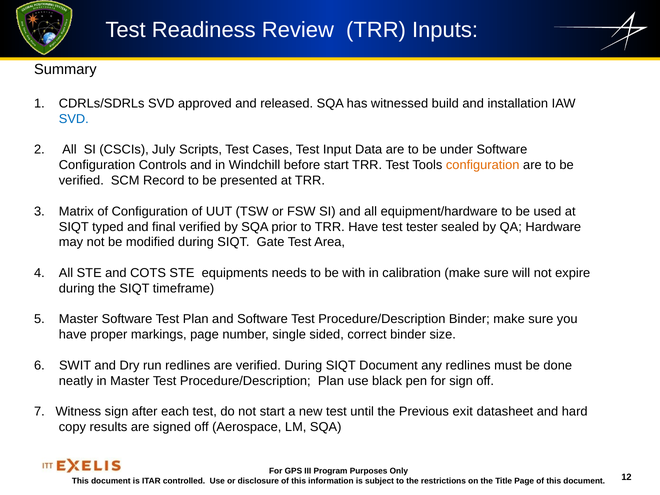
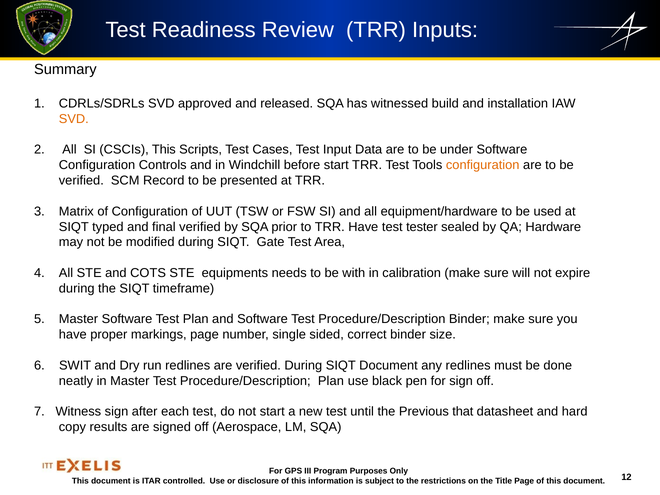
SVD at (74, 119) colour: blue -> orange
CSCIs July: July -> This
exit: exit -> that
